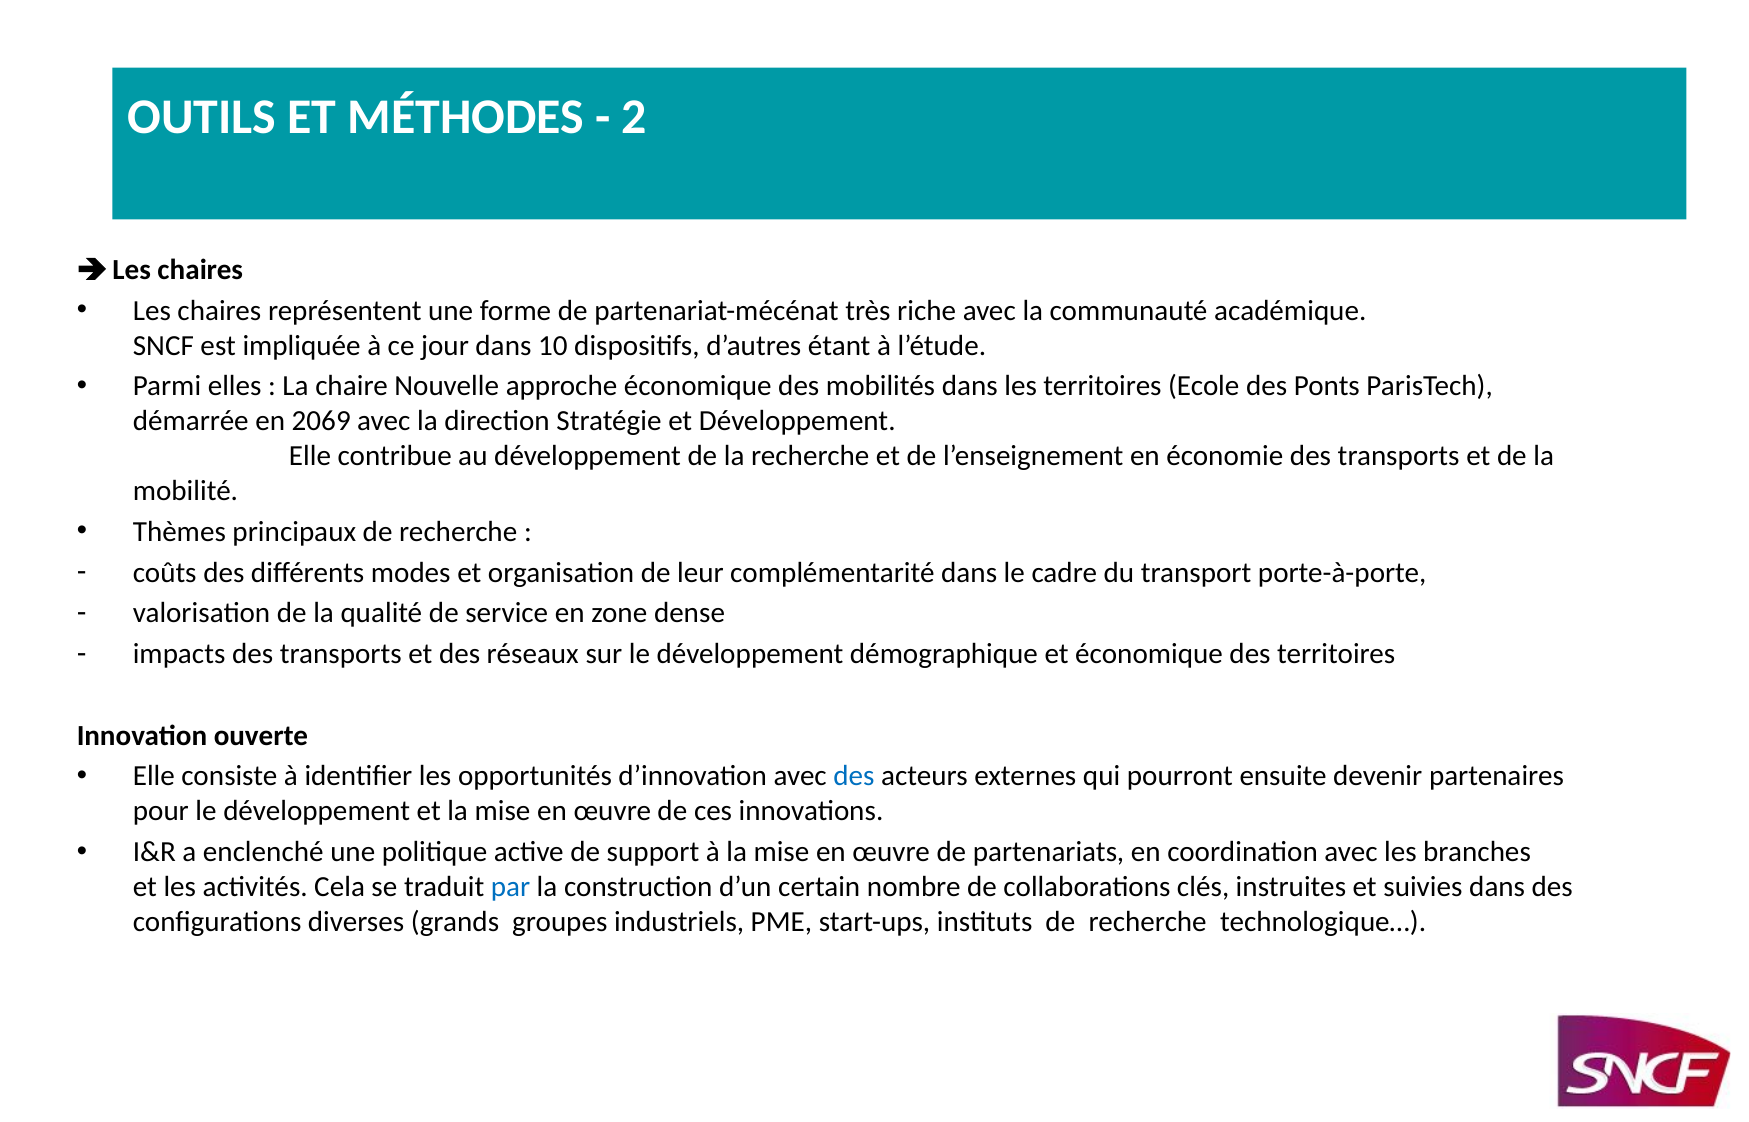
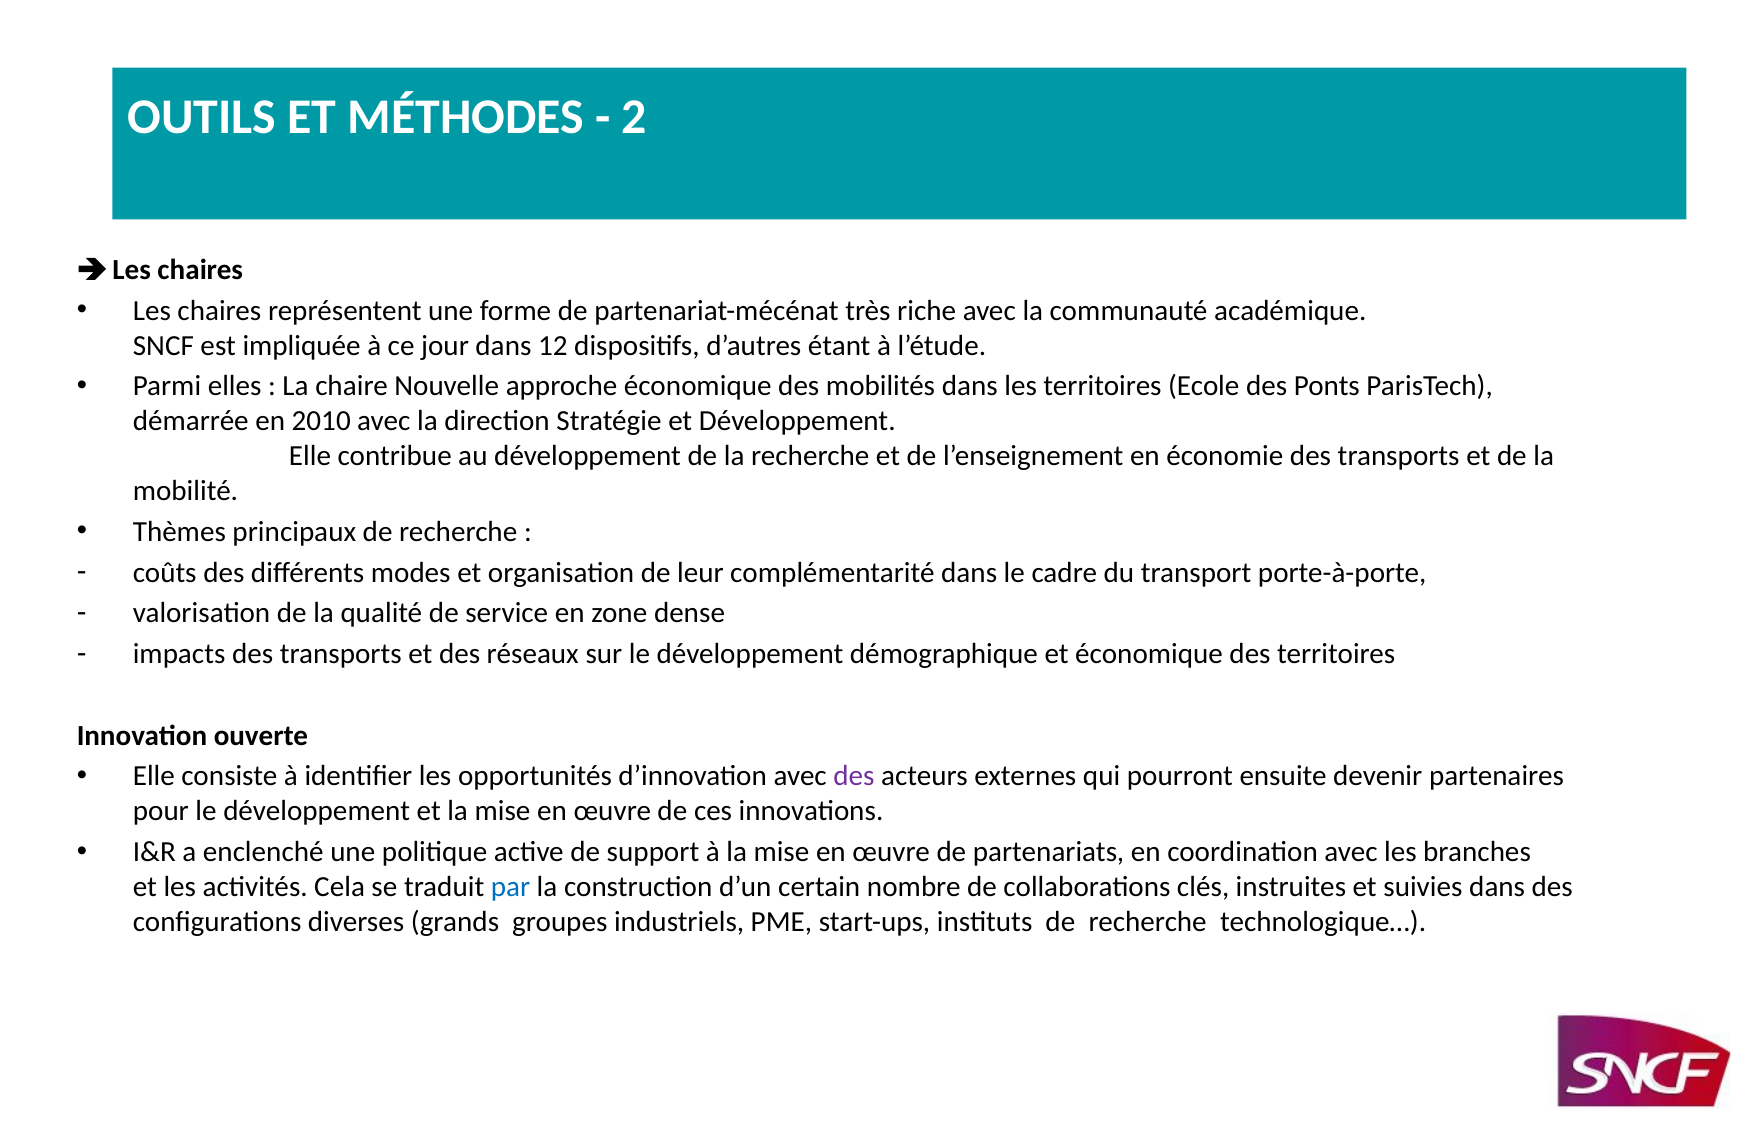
10: 10 -> 12
2069: 2069 -> 2010
des at (854, 776) colour: blue -> purple
